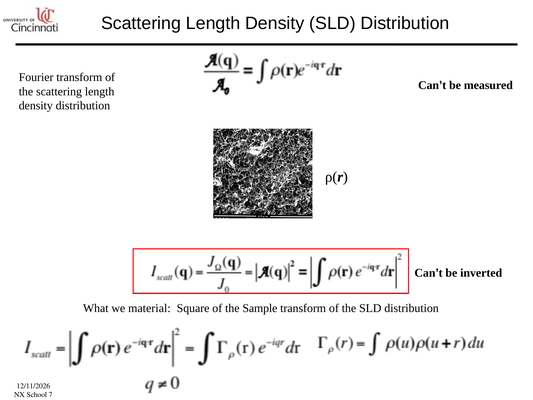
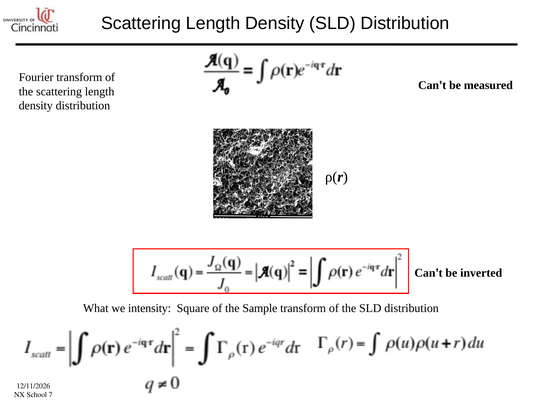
material: material -> intensity
